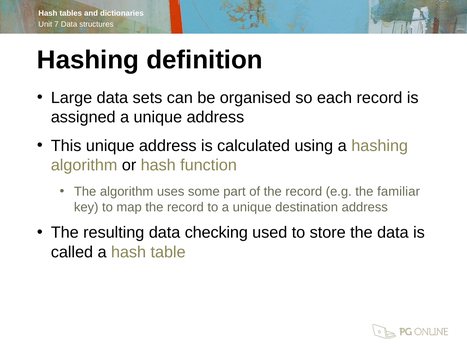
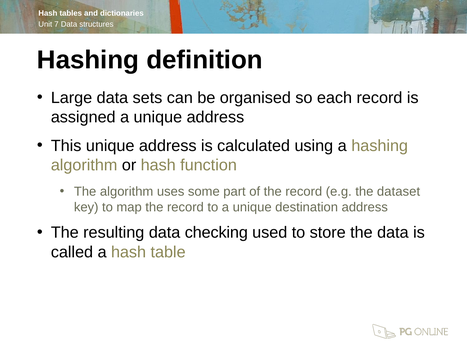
familiar: familiar -> dataset
